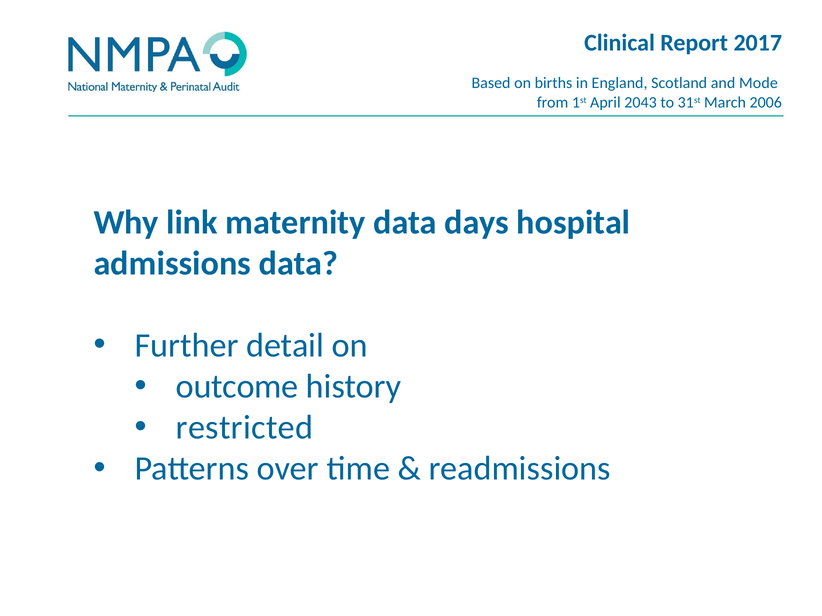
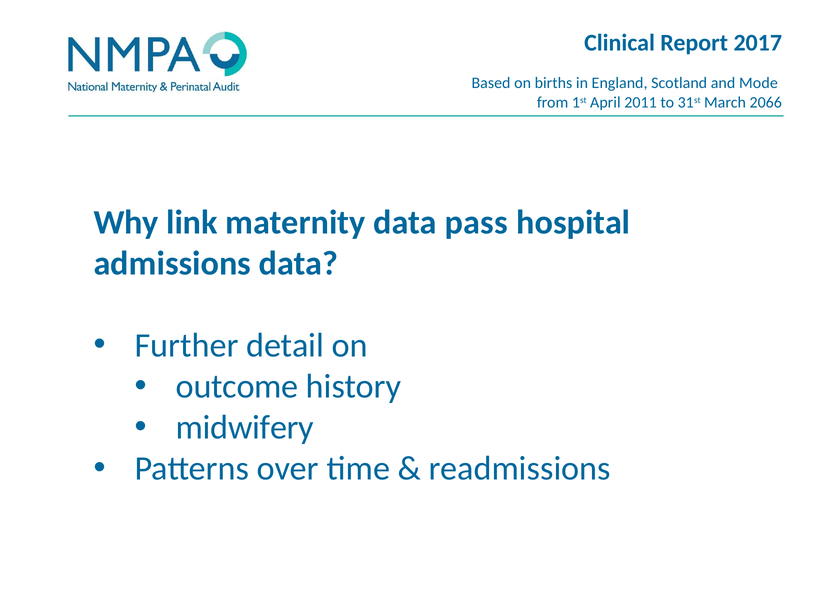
2043: 2043 -> 2011
2006: 2006 -> 2066
days: days -> pass
restricted: restricted -> midwifery
